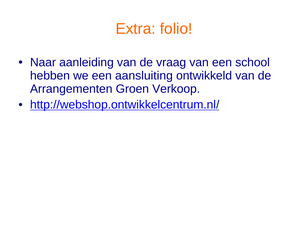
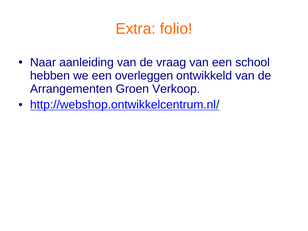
aansluiting: aansluiting -> overleggen
